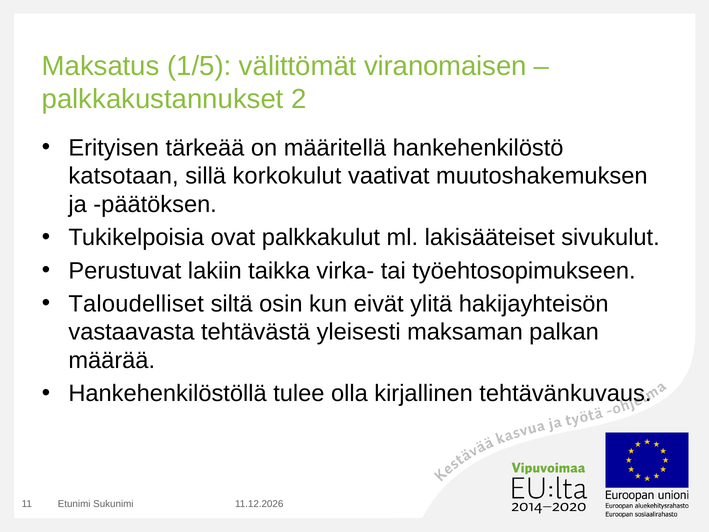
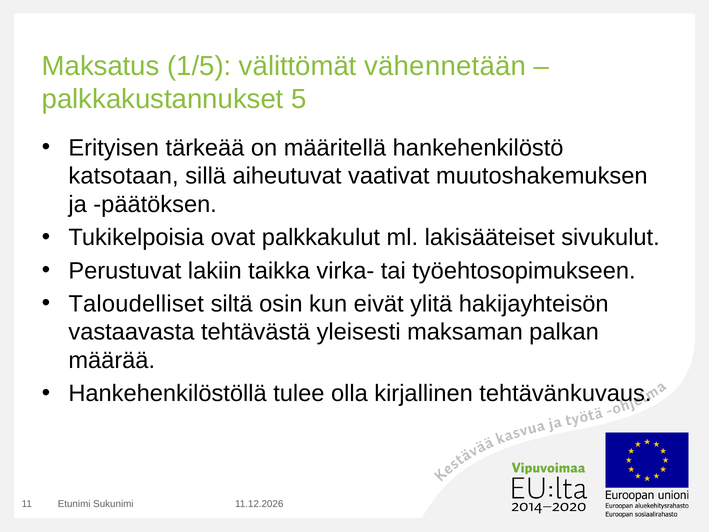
viranomaisen: viranomaisen -> vähennetään
2: 2 -> 5
korkokulut: korkokulut -> aiheutuvat
